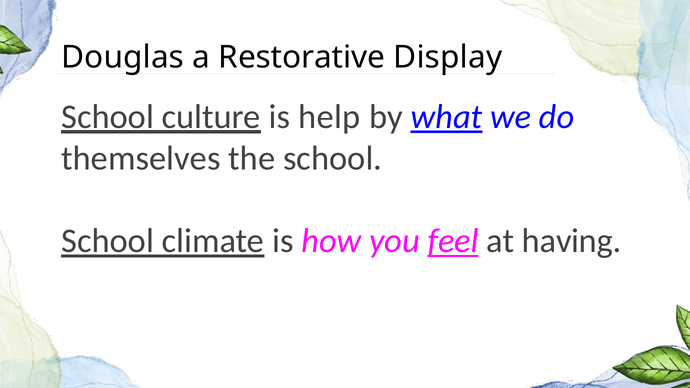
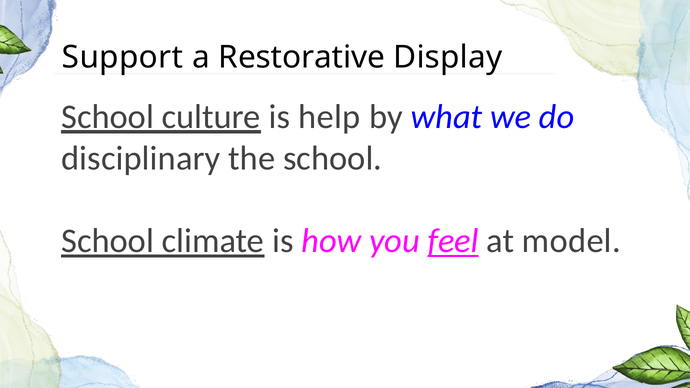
Douglas: Douglas -> Support
what underline: present -> none
themselves: themselves -> disciplinary
having: having -> model
